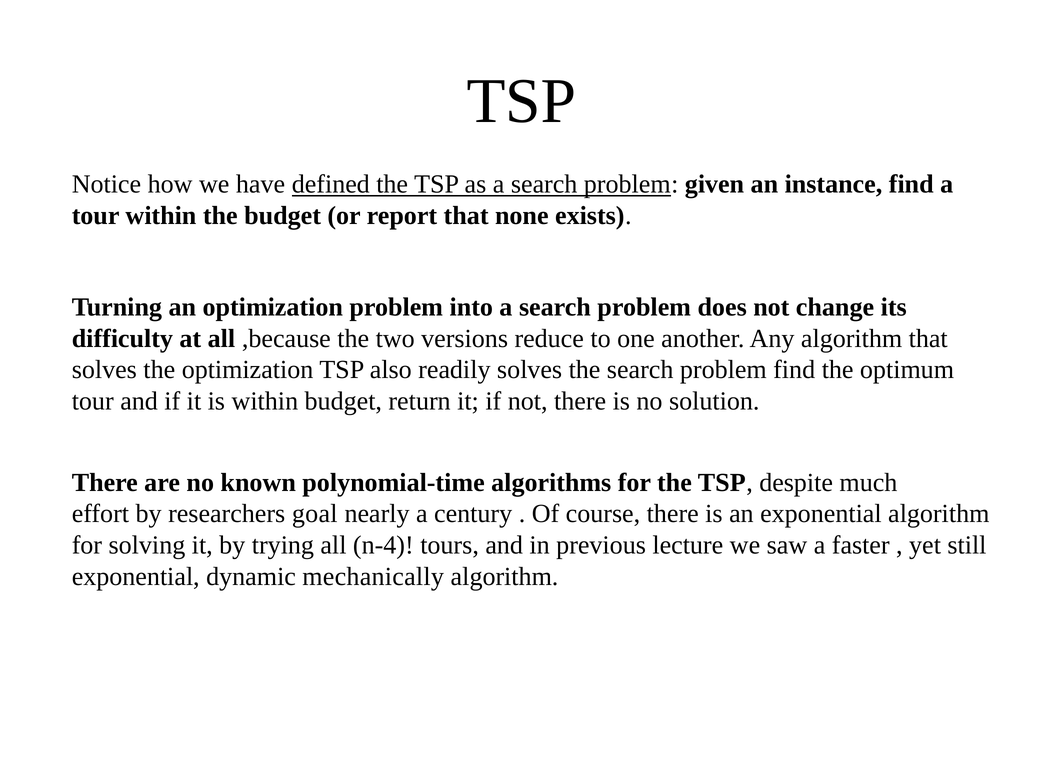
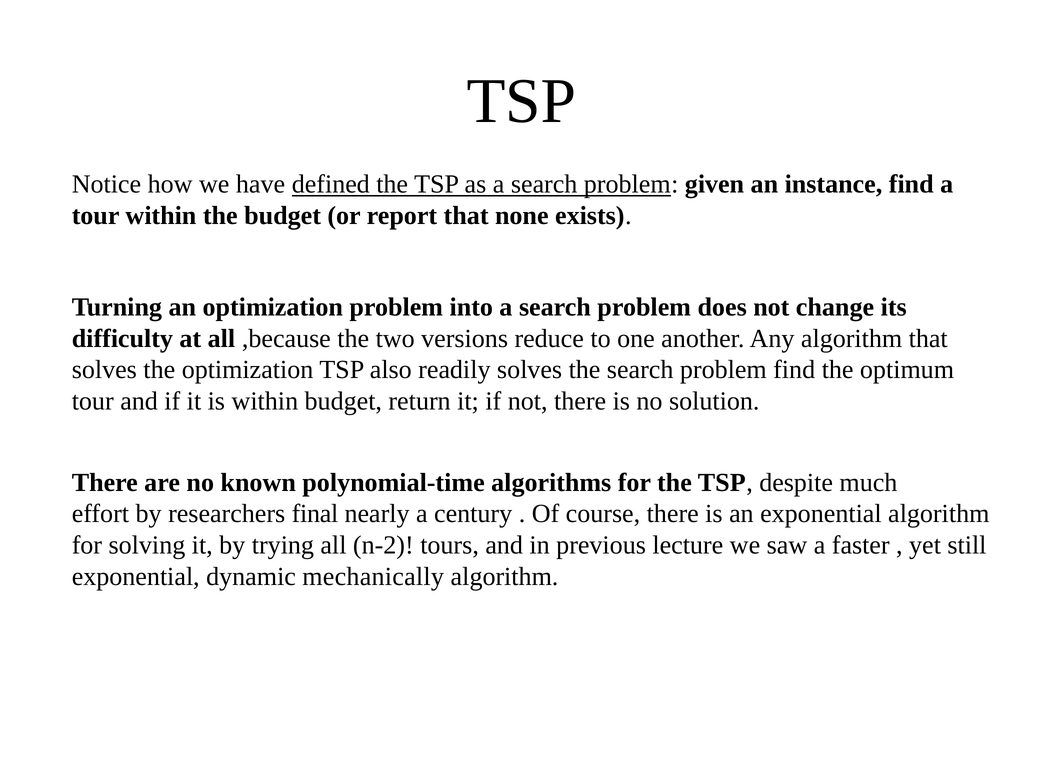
goal: goal -> final
n-4: n-4 -> n-2
